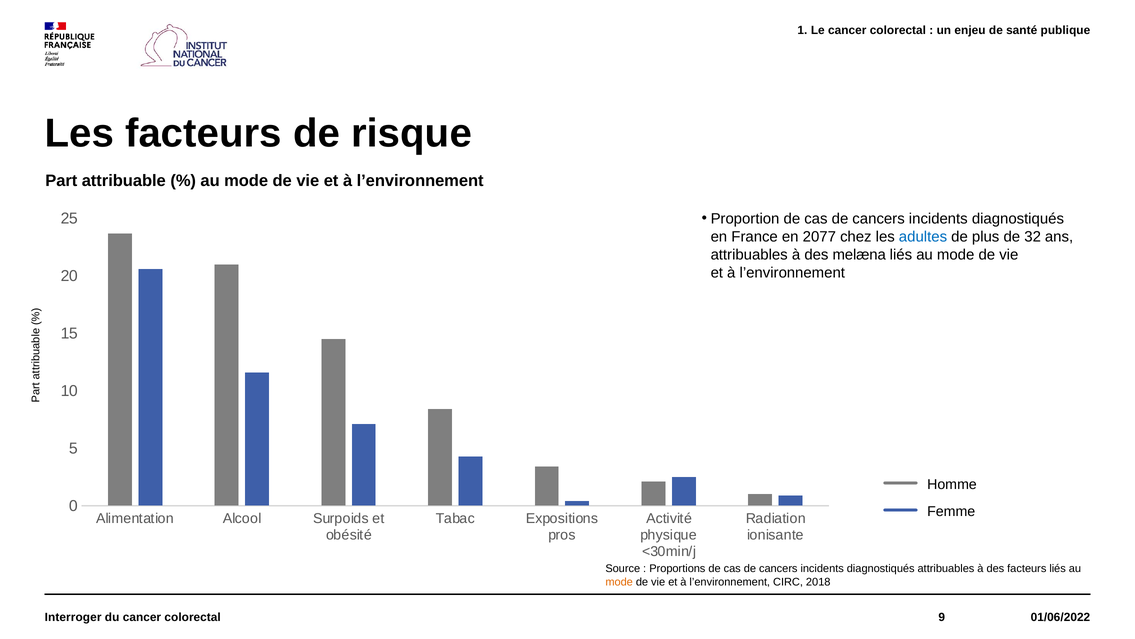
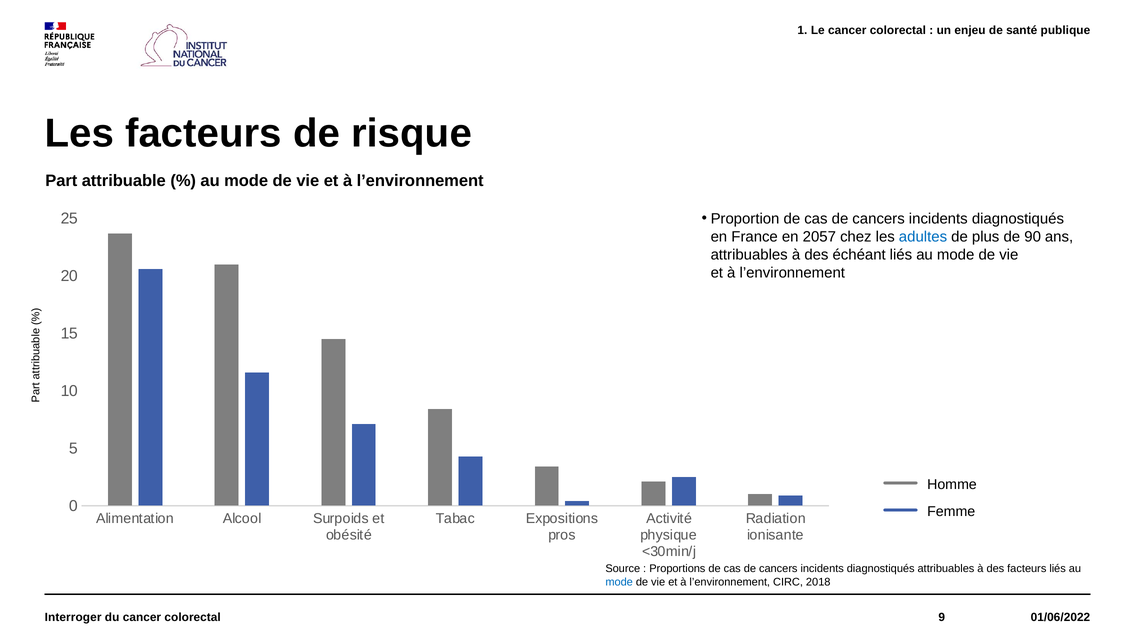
2077: 2077 -> 2057
32: 32 -> 90
melæna: melæna -> échéant
mode at (619, 582) colour: orange -> blue
